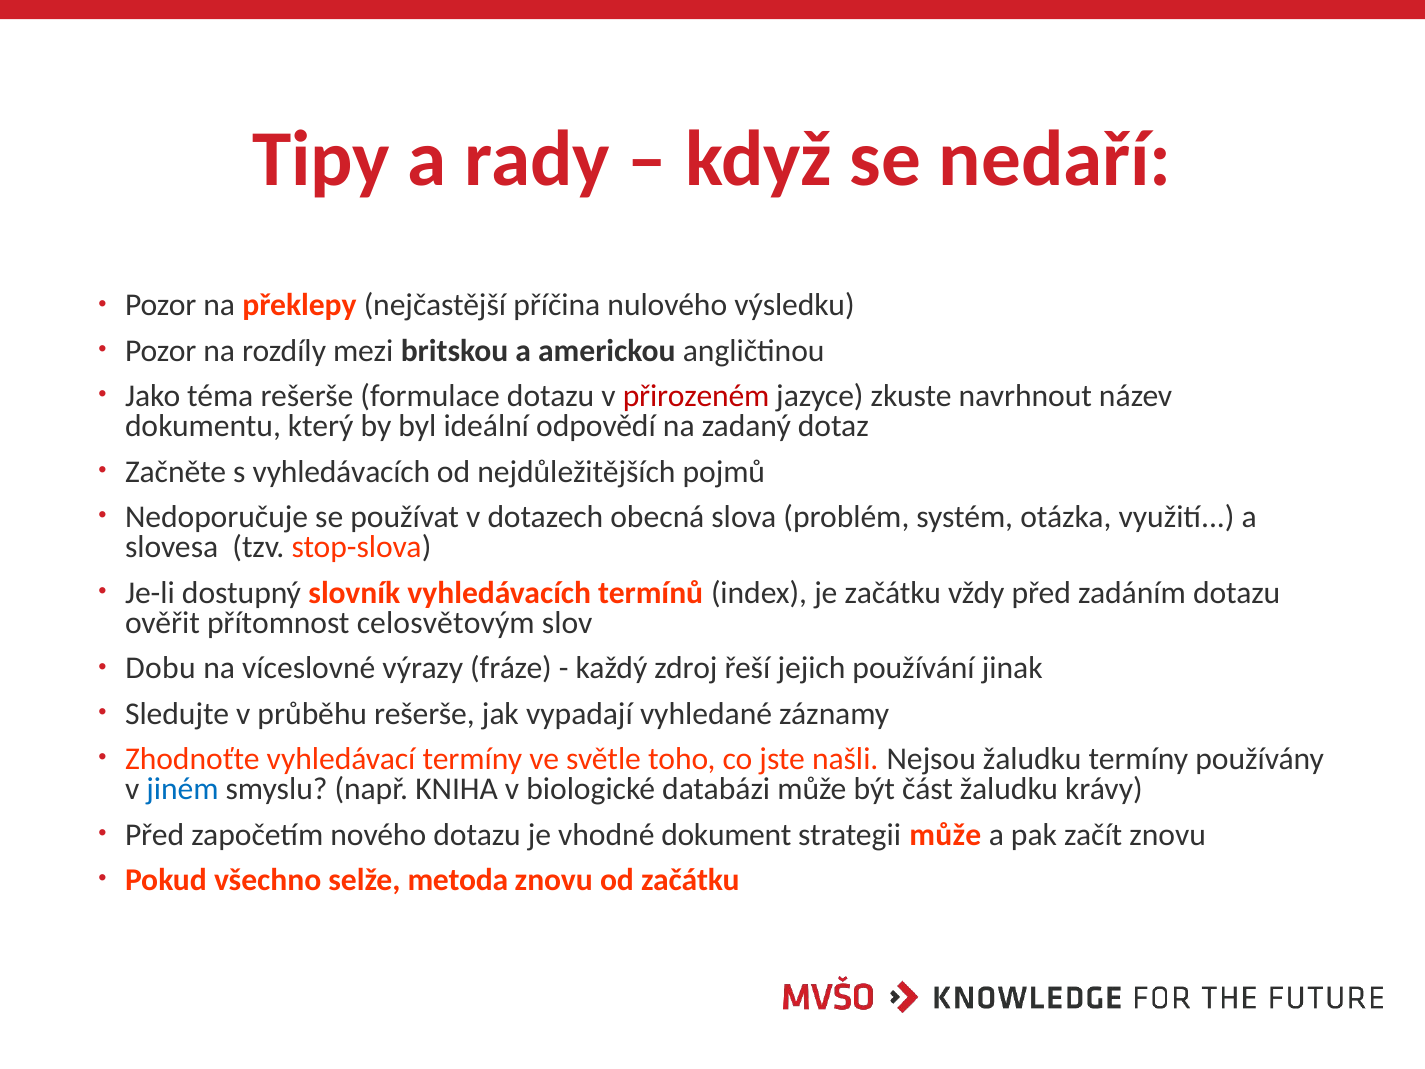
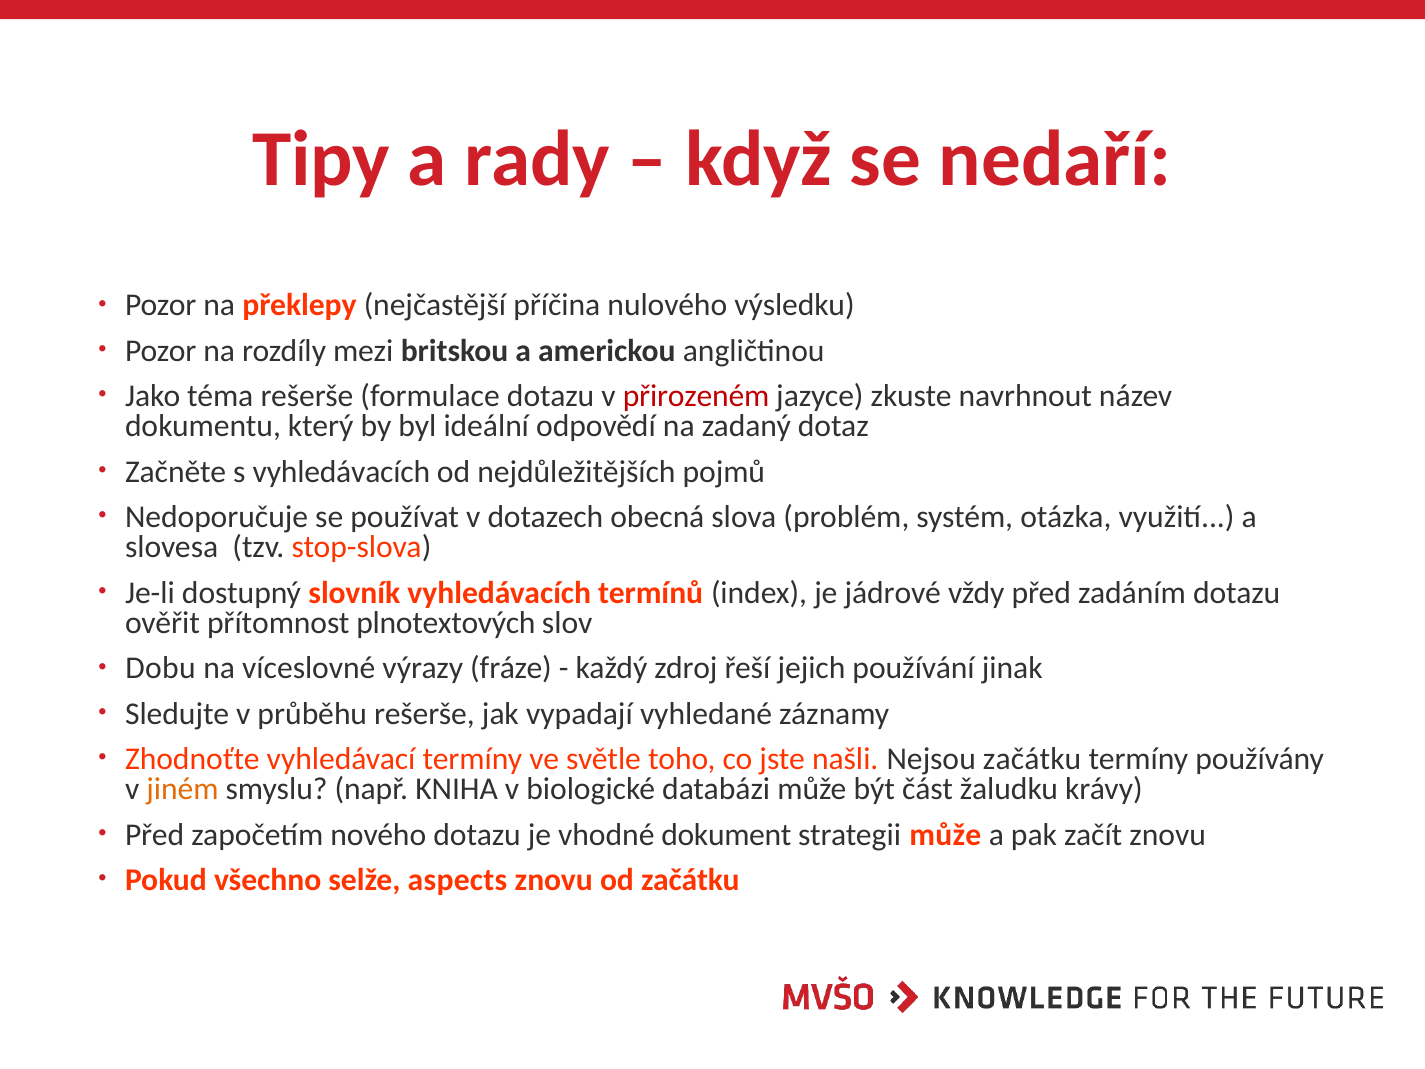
je začátku: začátku -> jádrové
celosvětovým: celosvětovým -> plnotextových
Nejsou žaludku: žaludku -> začátku
jiném colour: blue -> orange
metoda: metoda -> aspects
